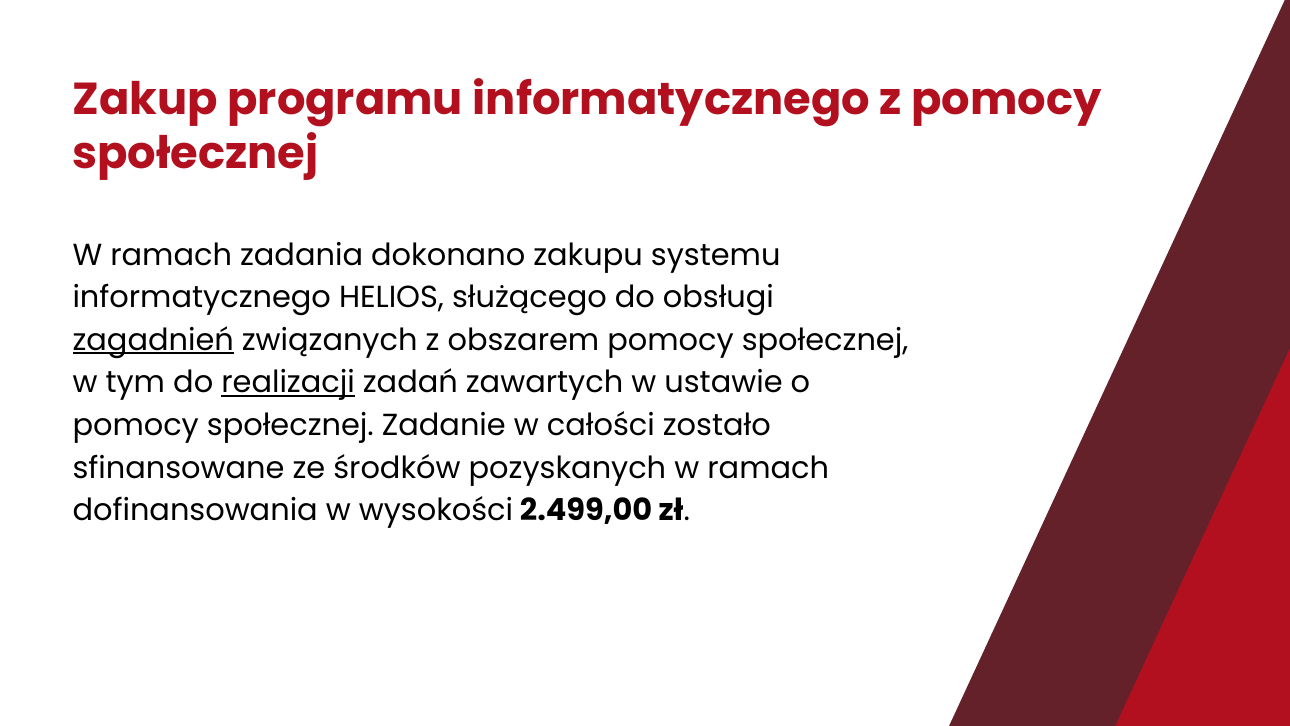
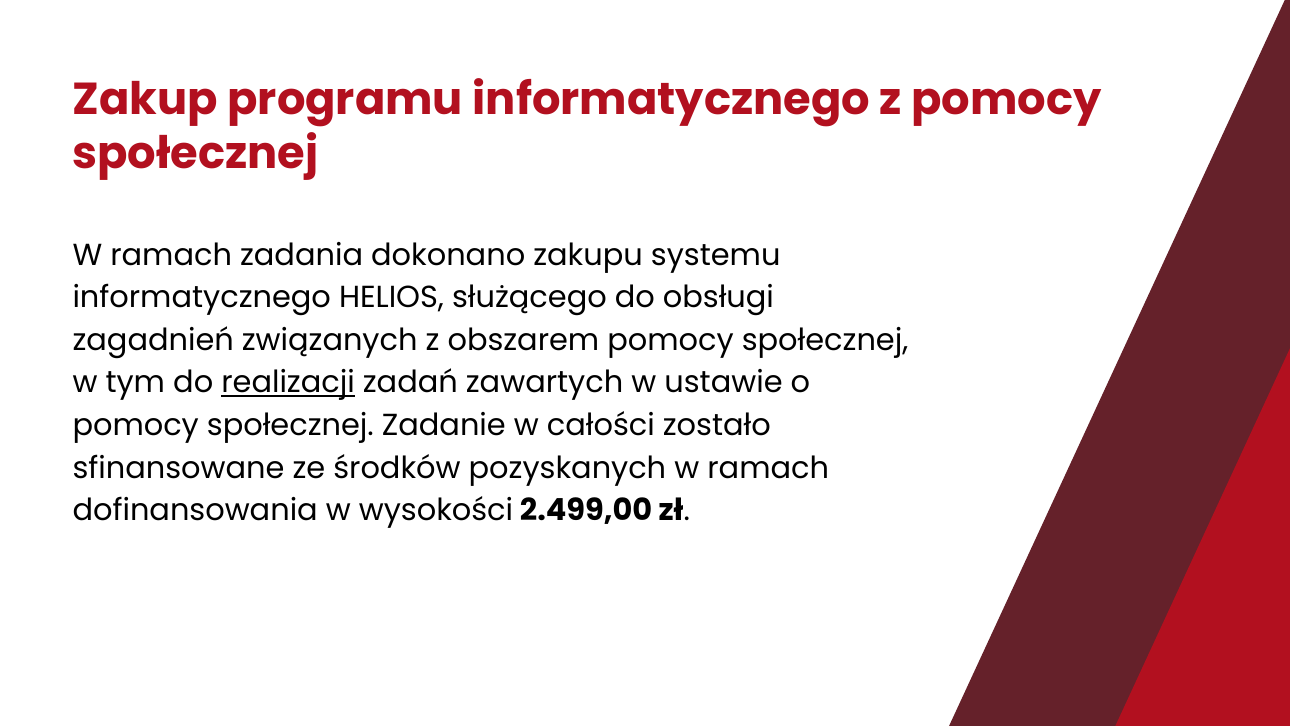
zagadnień underline: present -> none
